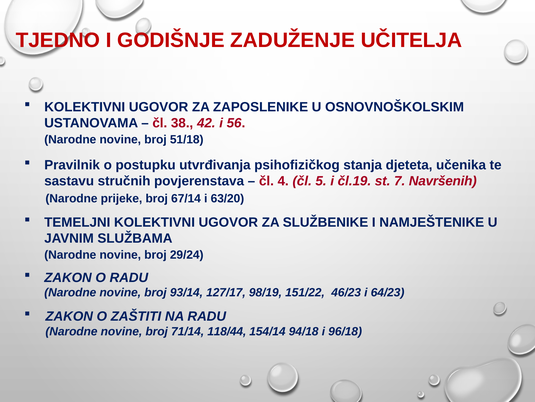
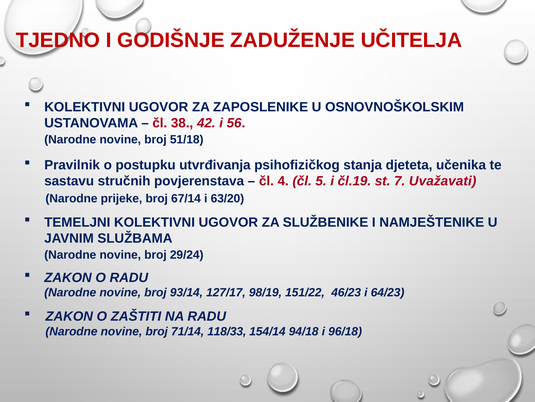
Navršenih: Navršenih -> Uvažavati
118/44: 118/44 -> 118/33
